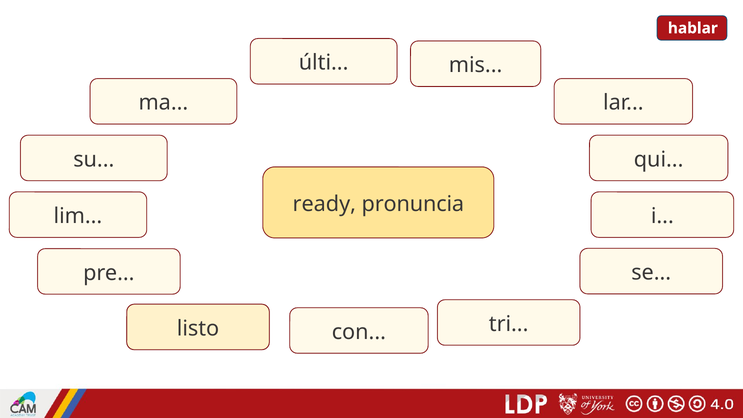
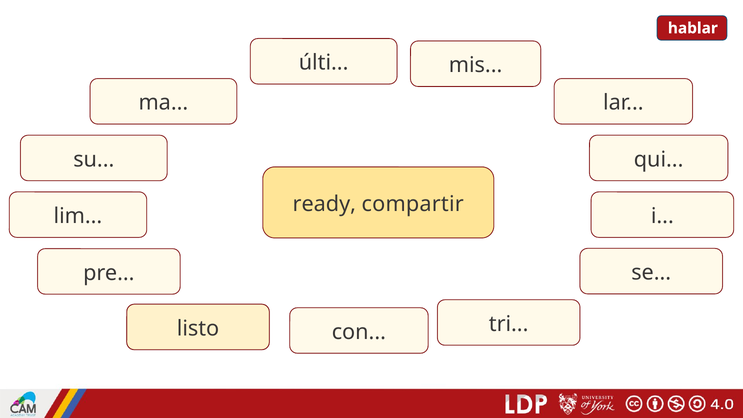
pronuncia: pronuncia -> compartir
